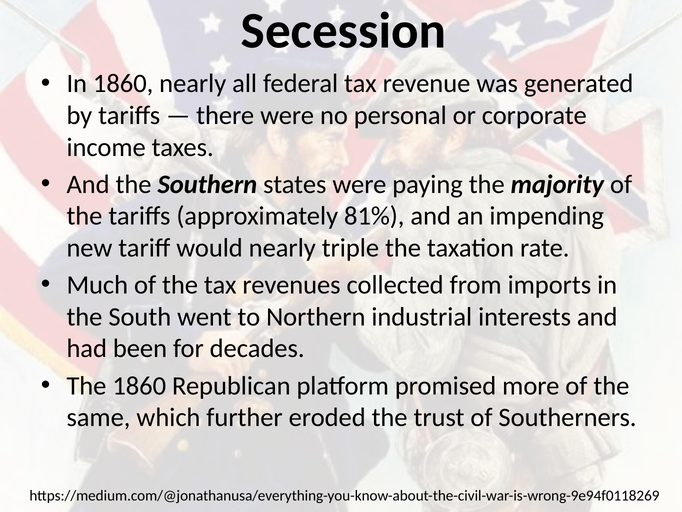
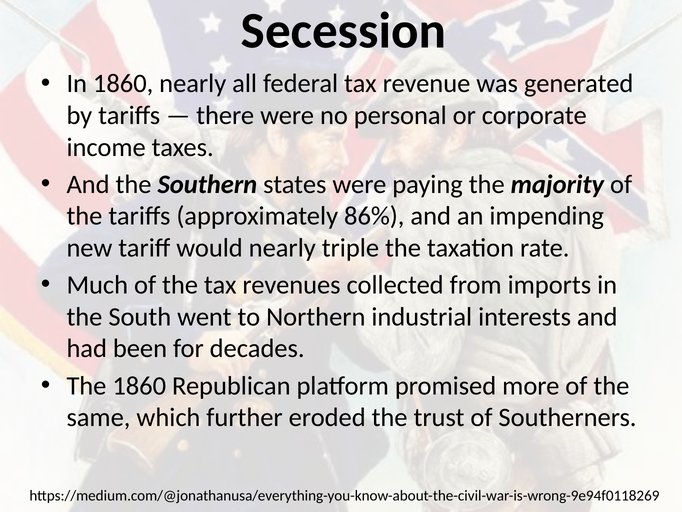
81%: 81% -> 86%
